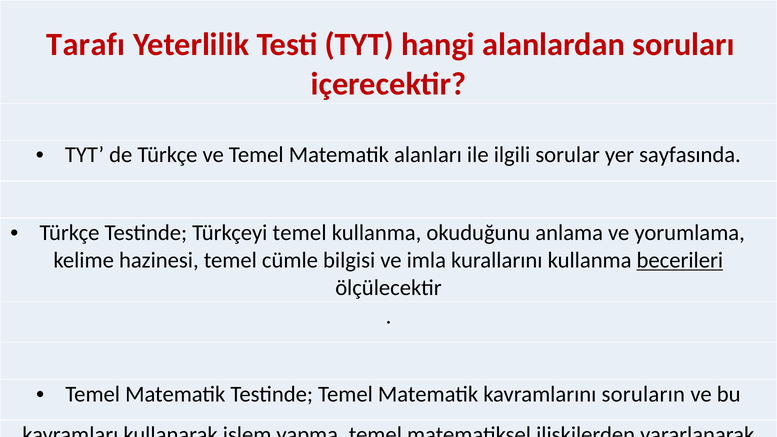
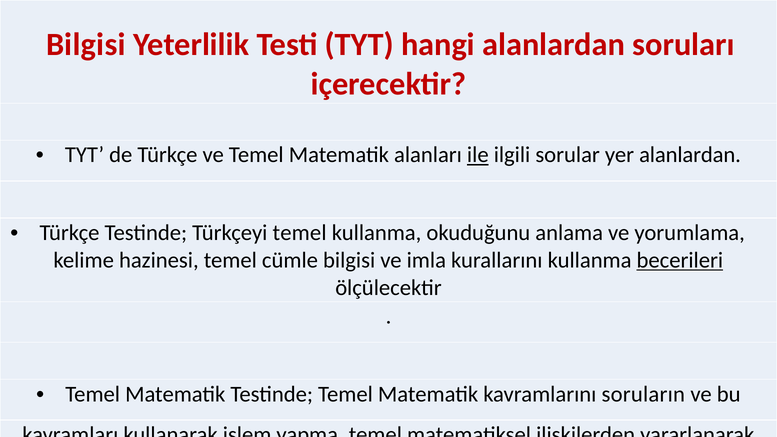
Tarafı at (86, 44): Tarafı -> Bilgisi
ile underline: none -> present
yer sayfasında: sayfasında -> alanlardan
